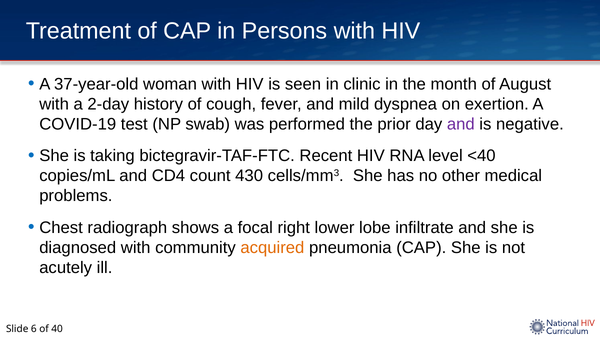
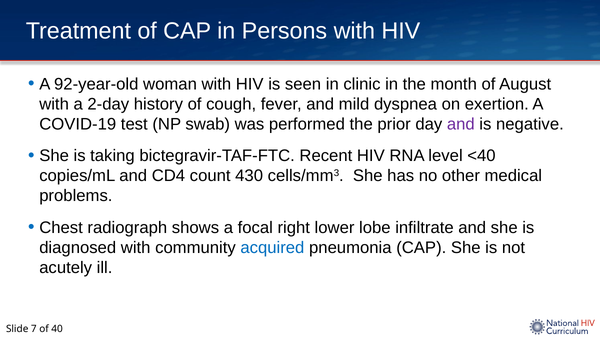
37-year-old: 37-year-old -> 92-year-old
acquired colour: orange -> blue
6: 6 -> 7
